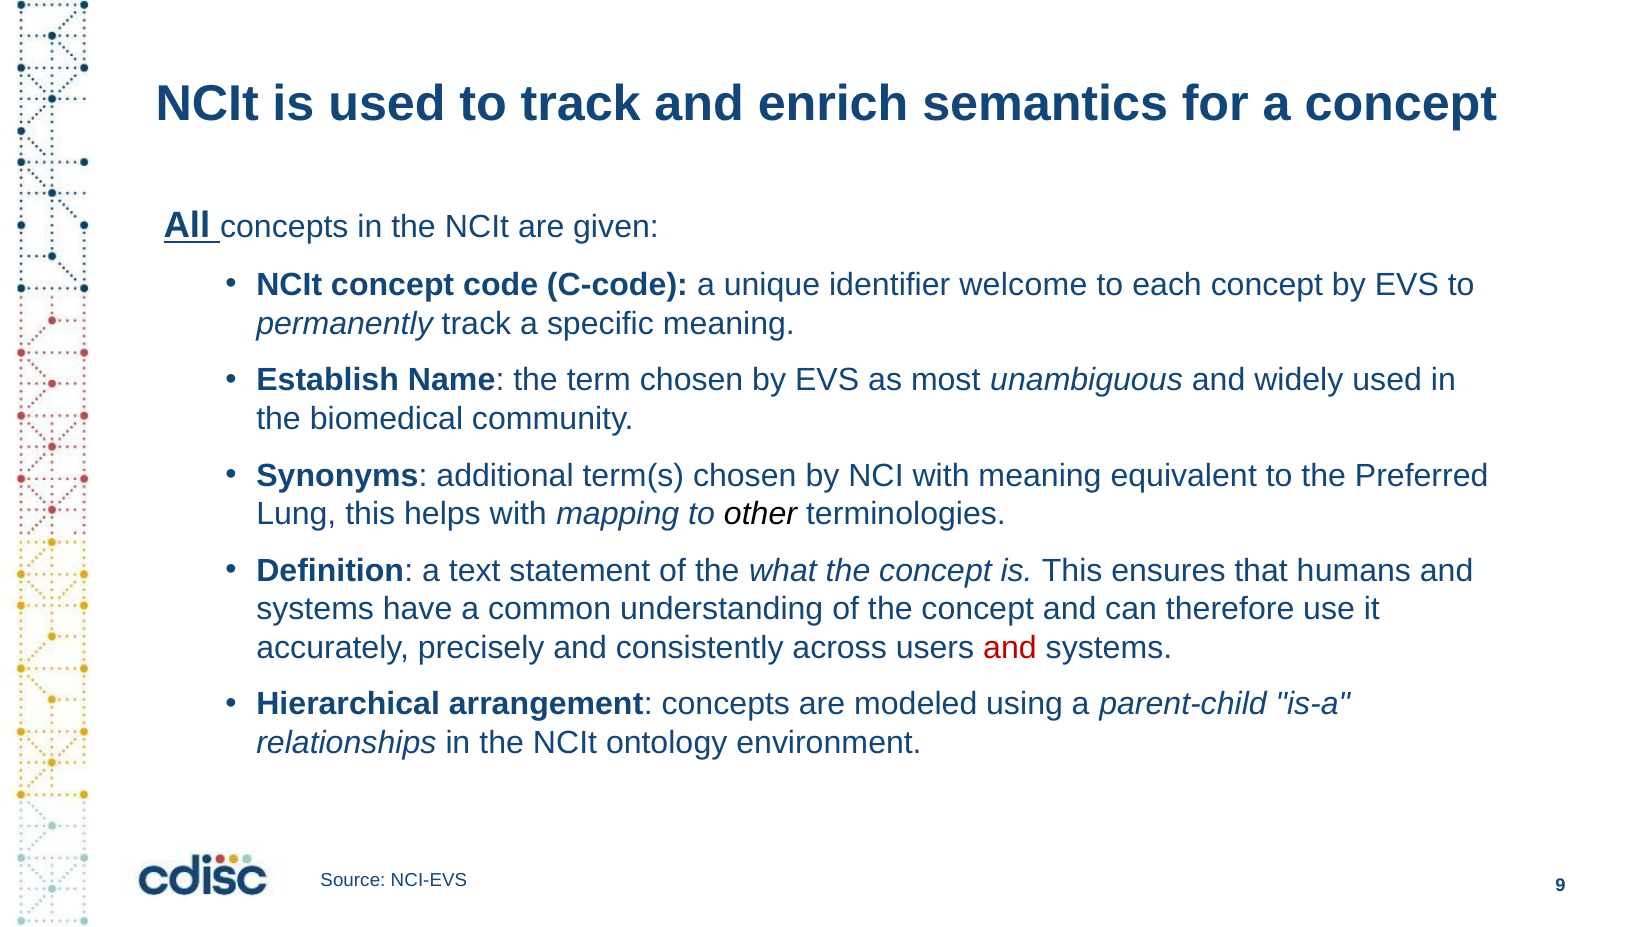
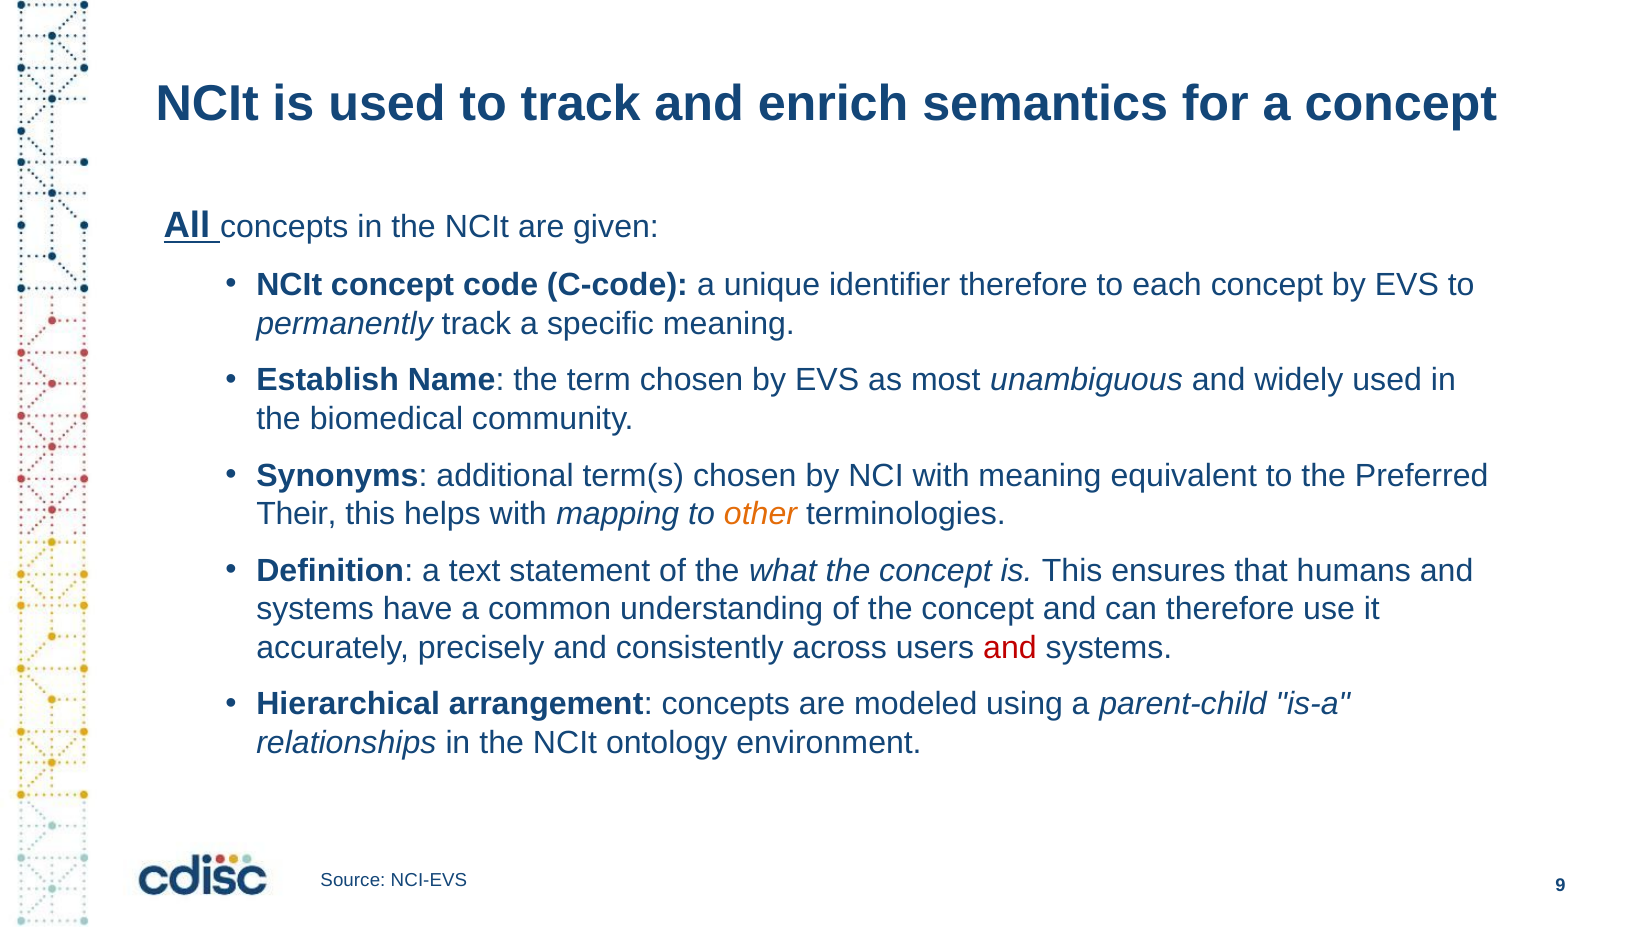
identifier welcome: welcome -> therefore
Lung: Lung -> Their
other colour: black -> orange
